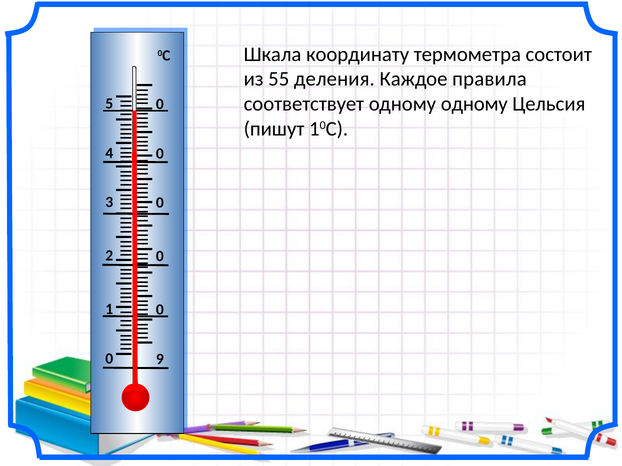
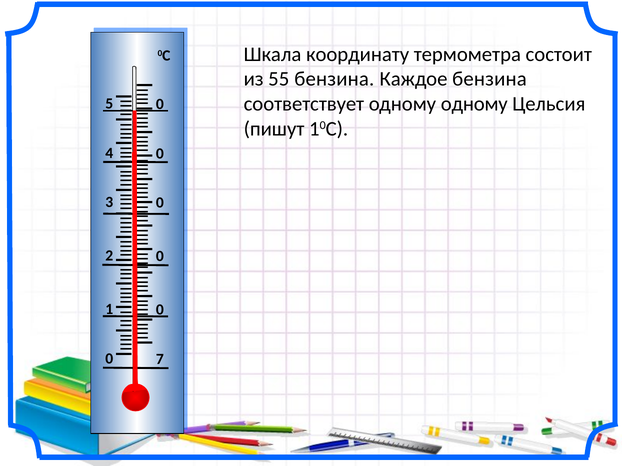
55 деления: деления -> бензина
Каждое правила: правила -> бензина
9: 9 -> 7
